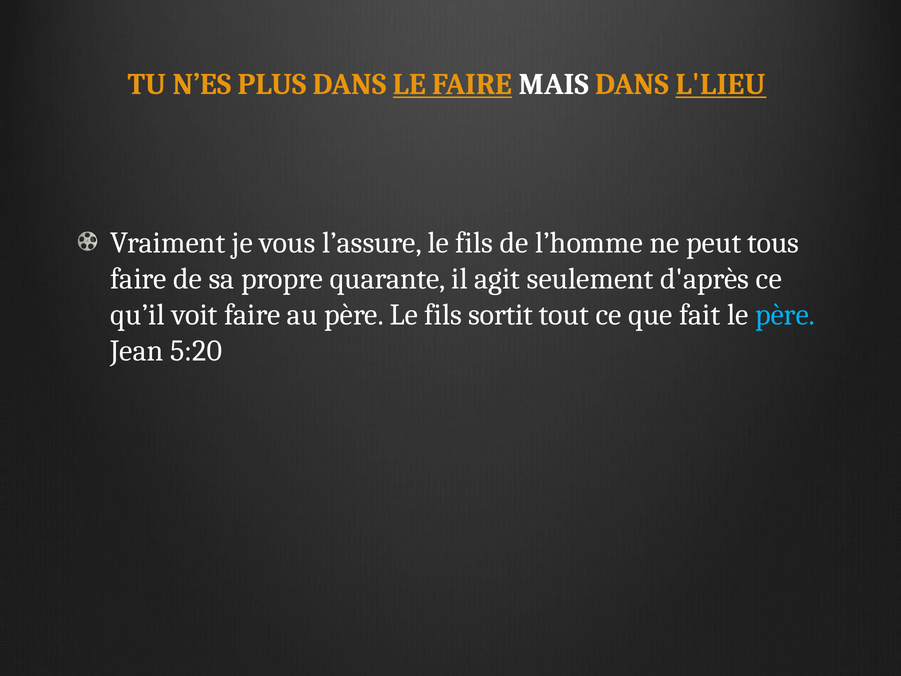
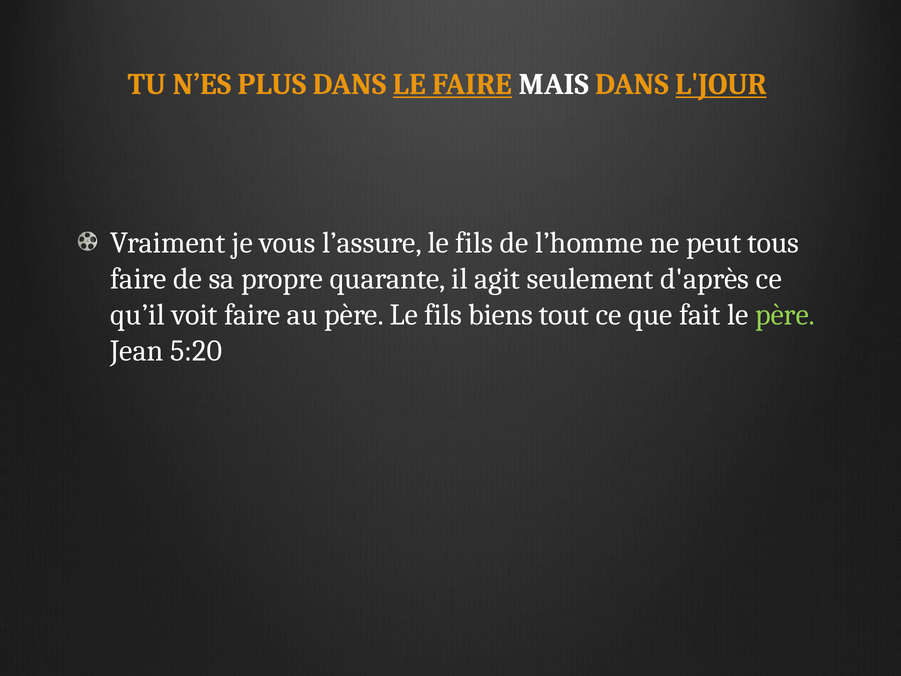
L'LIEU: L'LIEU -> L'JOUR
sortit: sortit -> biens
père at (785, 315) colour: light blue -> light green
